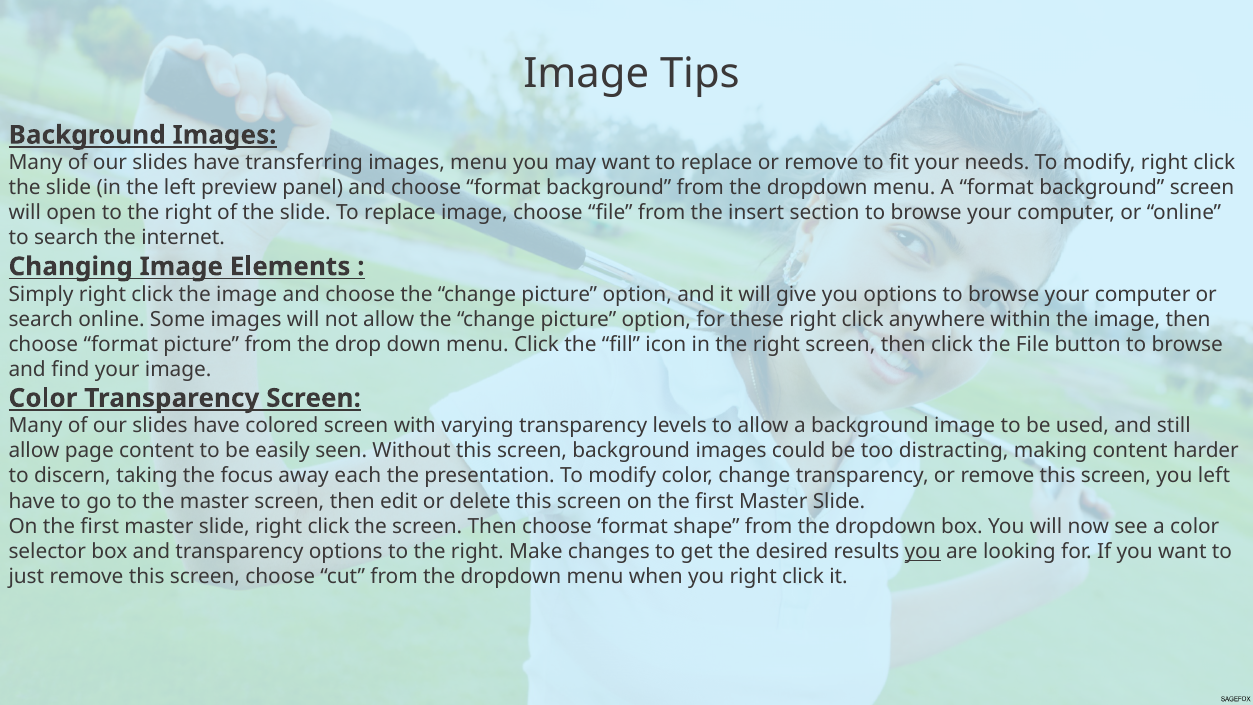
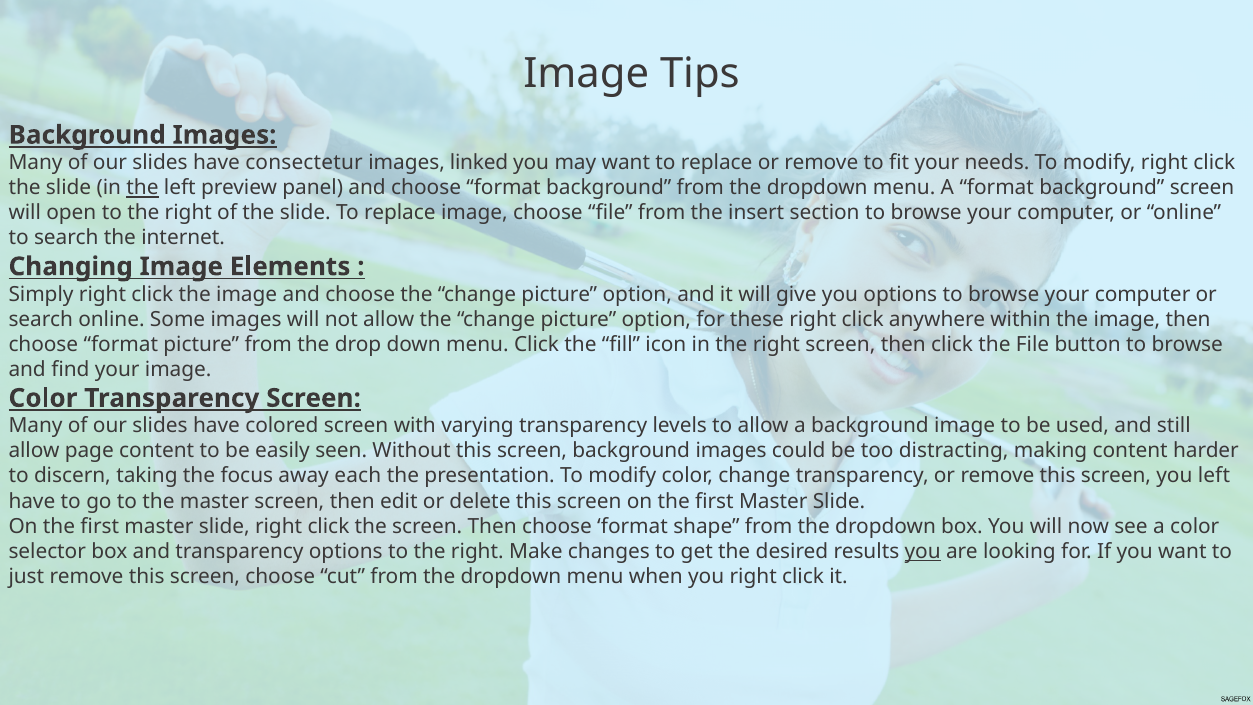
transferring: transferring -> consectetur
images menu: menu -> linked
the at (143, 188) underline: none -> present
